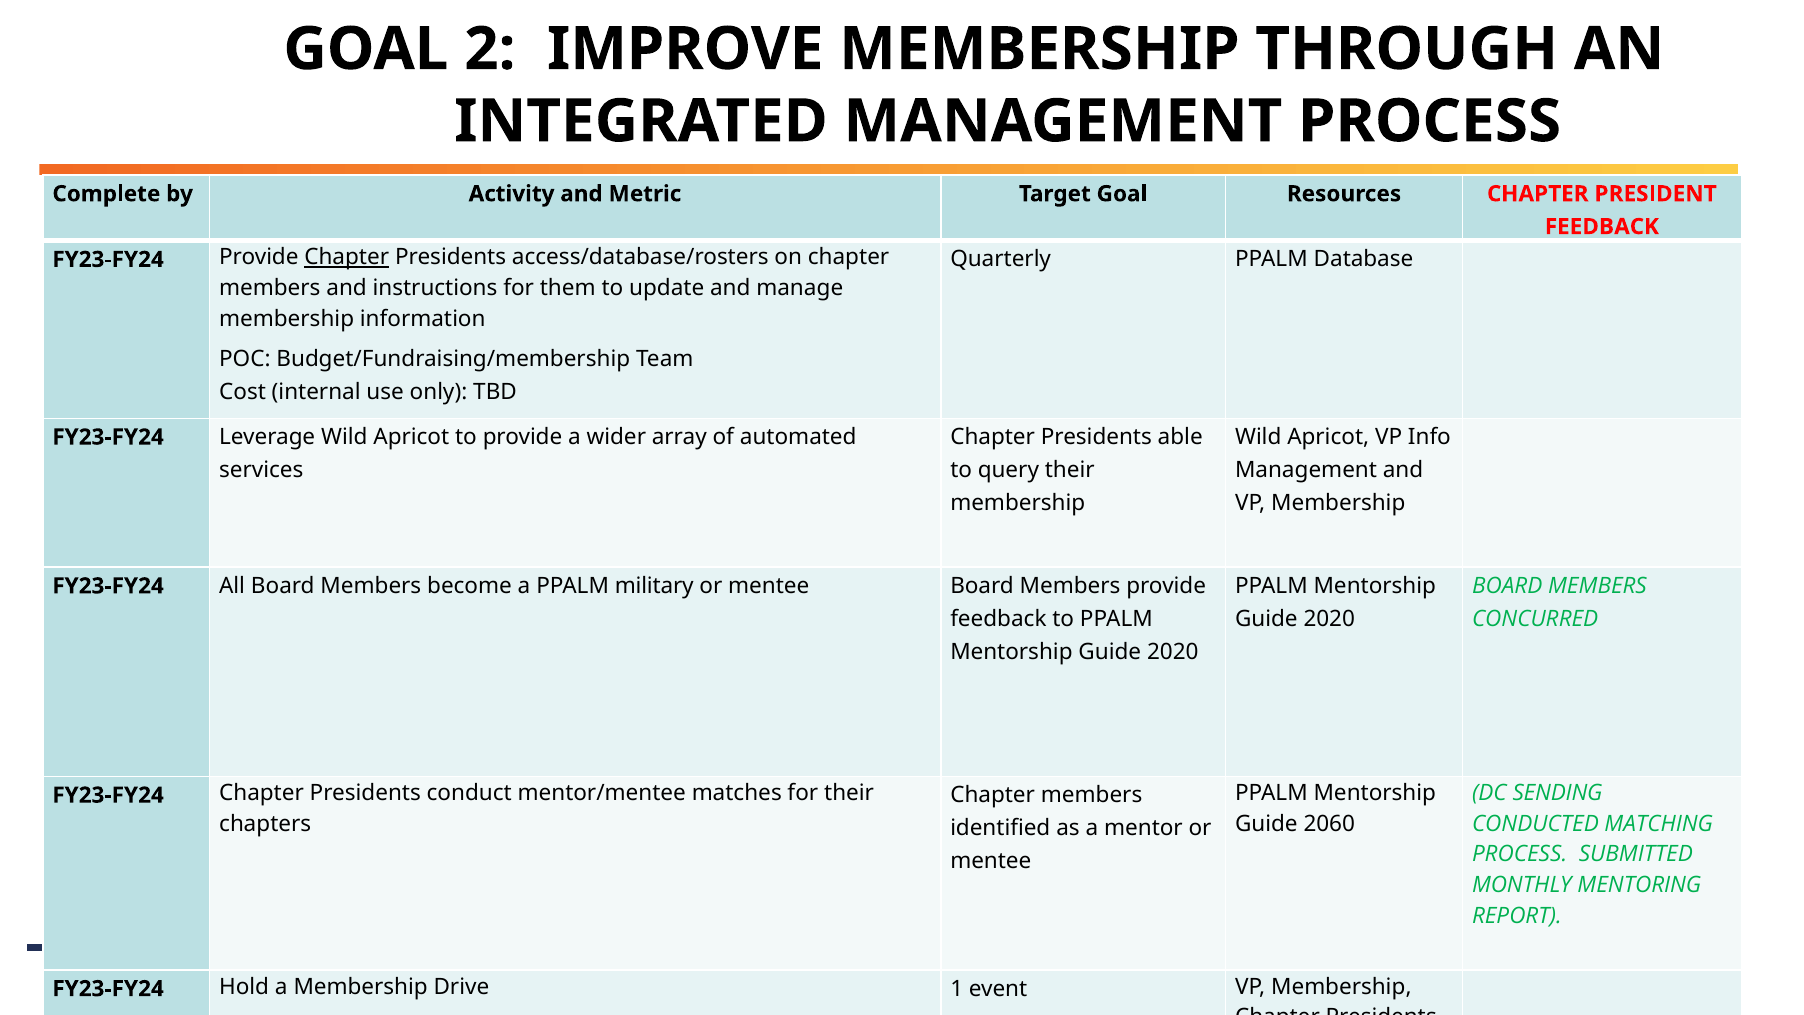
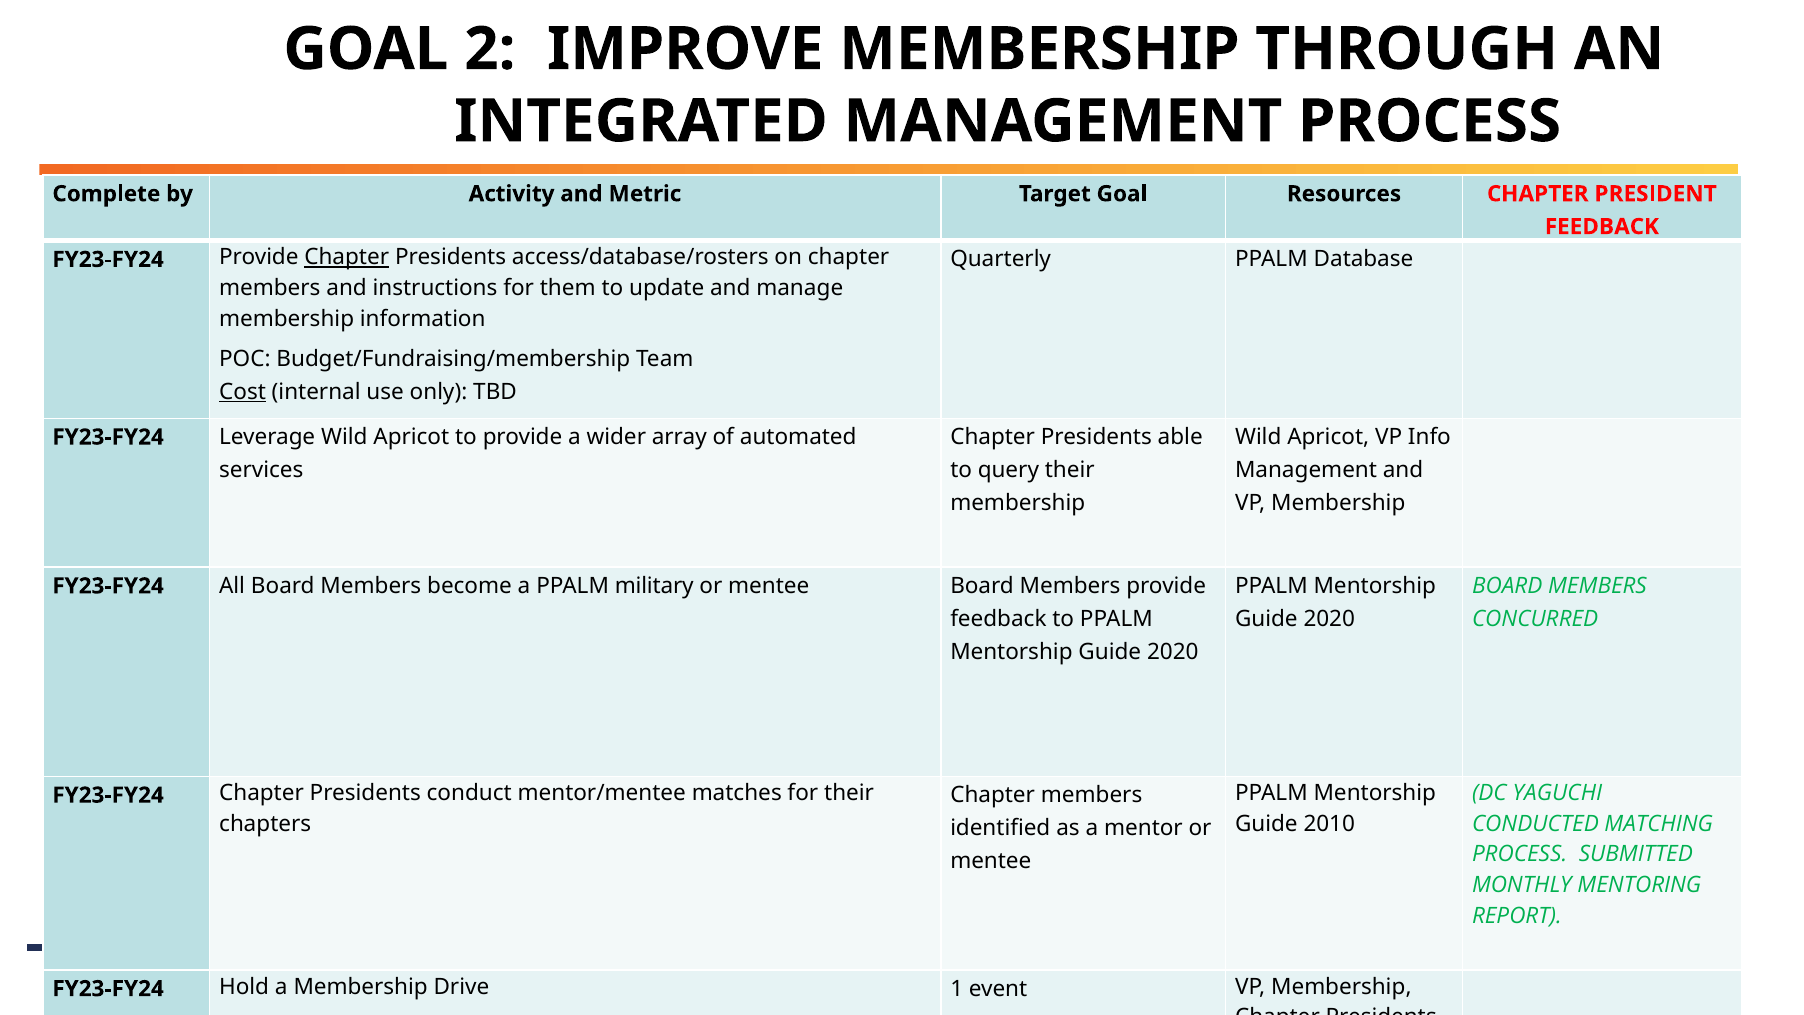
Cost underline: none -> present
SENDING: SENDING -> YAGUCHI
2060: 2060 -> 2010
